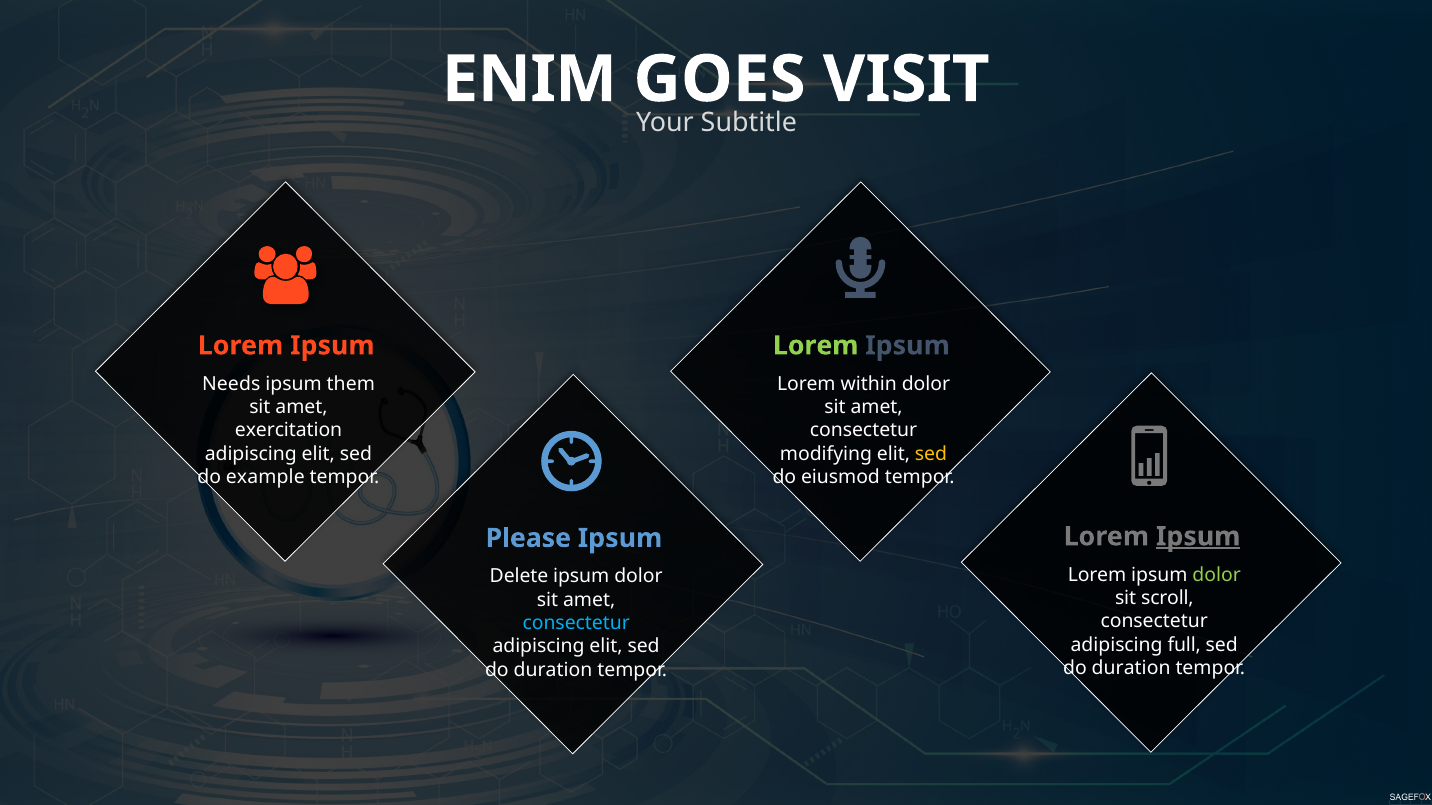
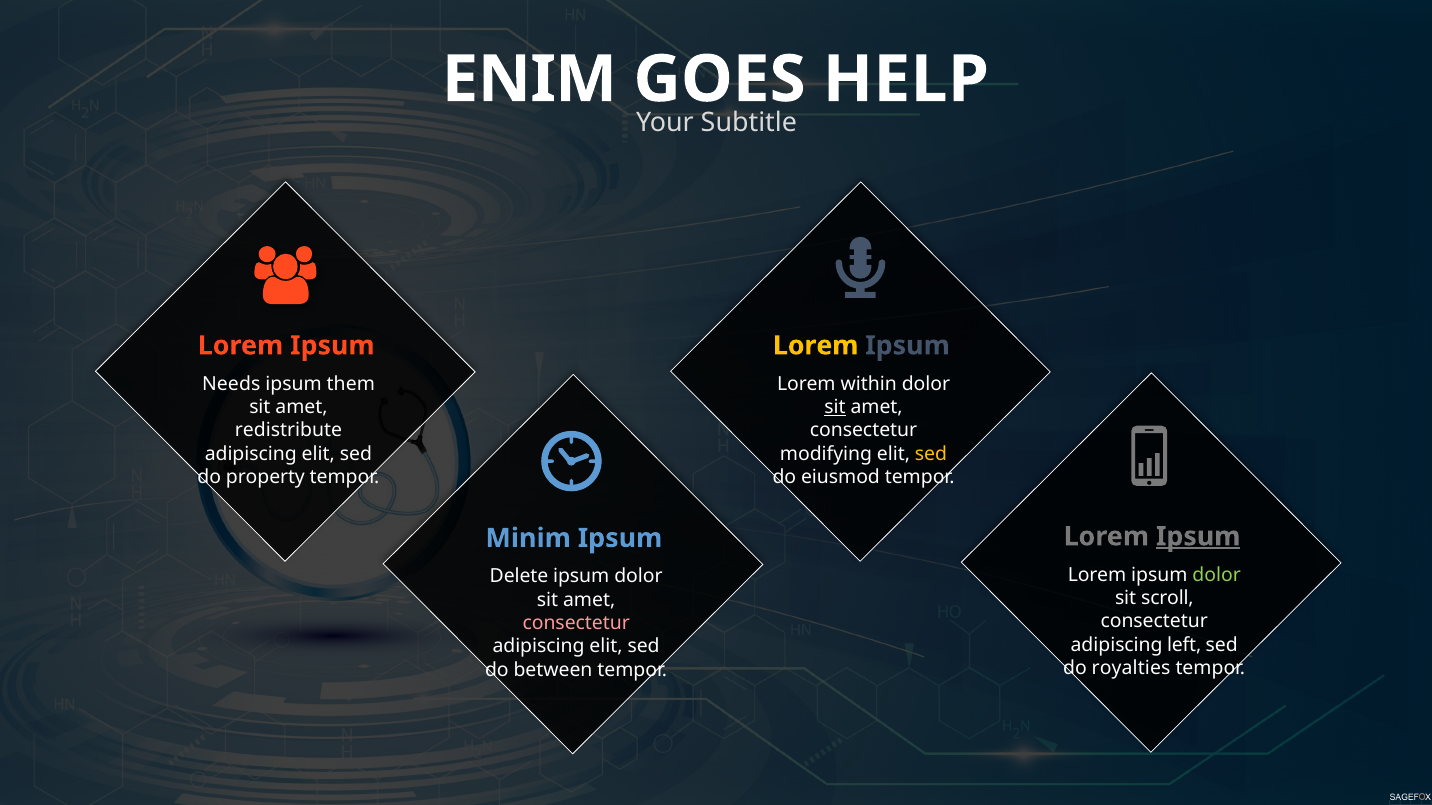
VISIT: VISIT -> HELP
Lorem at (816, 346) colour: light green -> yellow
sit at (835, 408) underline: none -> present
exercitation: exercitation -> redistribute
example: example -> property
Please: Please -> Minim
consectetur at (576, 623) colour: light blue -> pink
full: full -> left
duration at (1131, 668): duration -> royalties
duration at (553, 670): duration -> between
